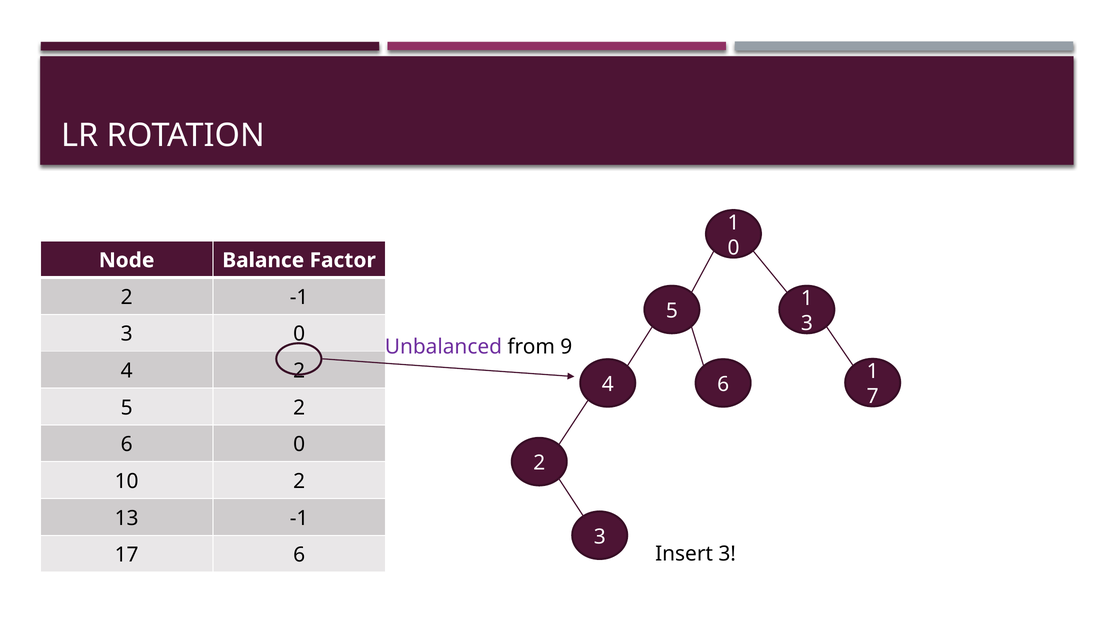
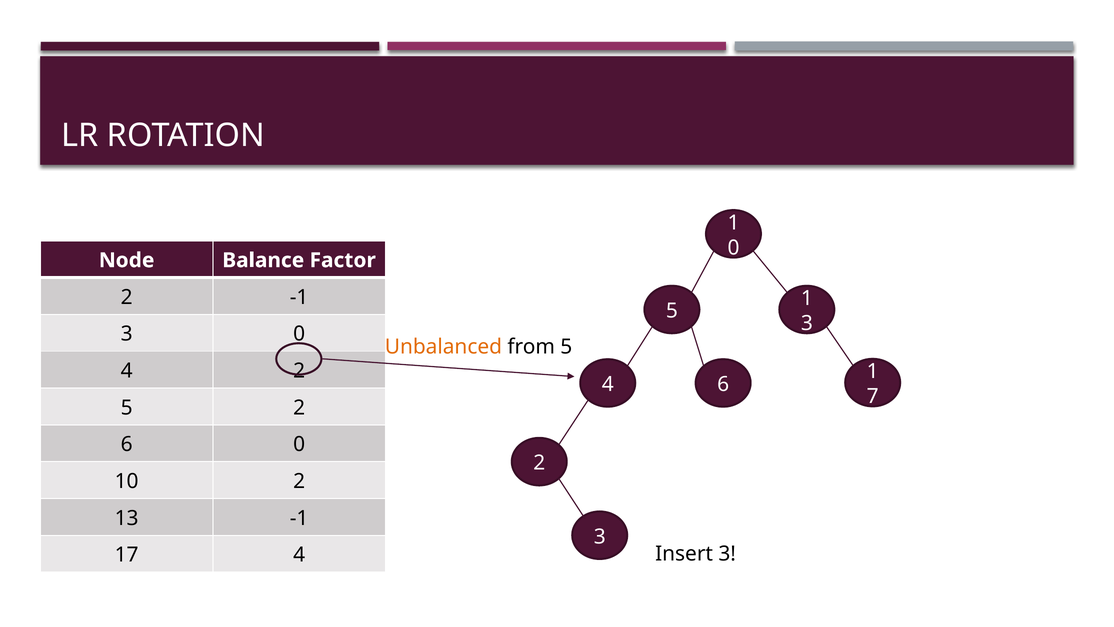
Unbalanced colour: purple -> orange
from 9: 9 -> 5
17 6: 6 -> 4
